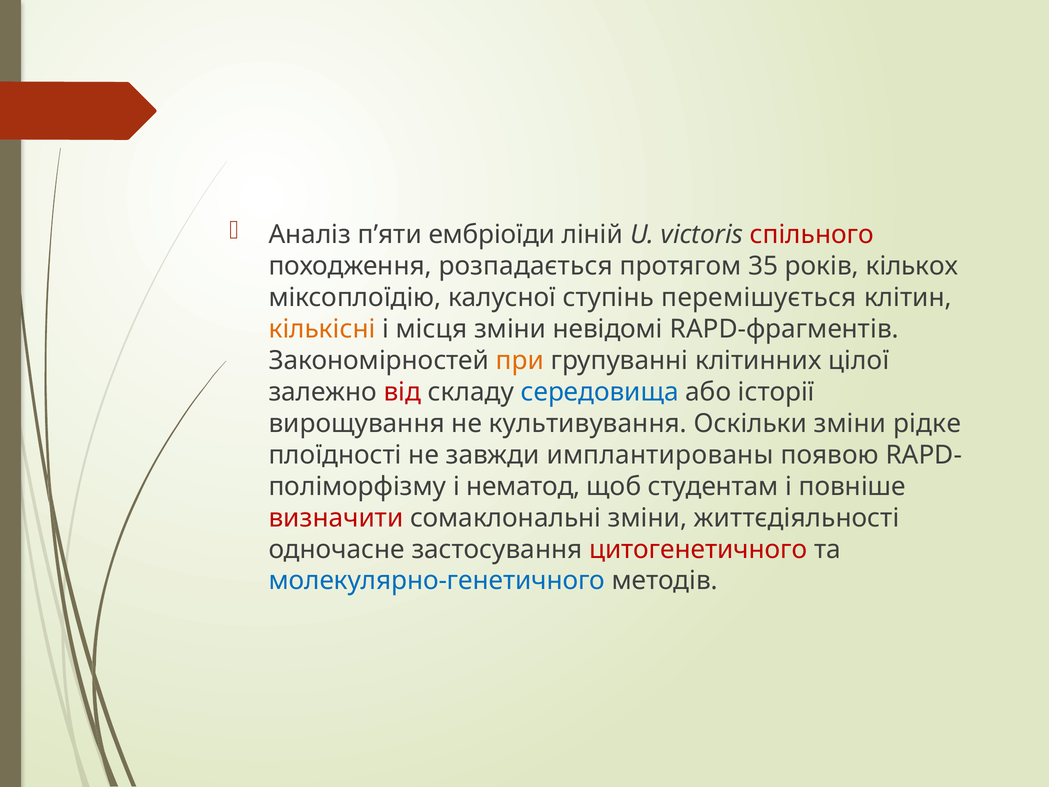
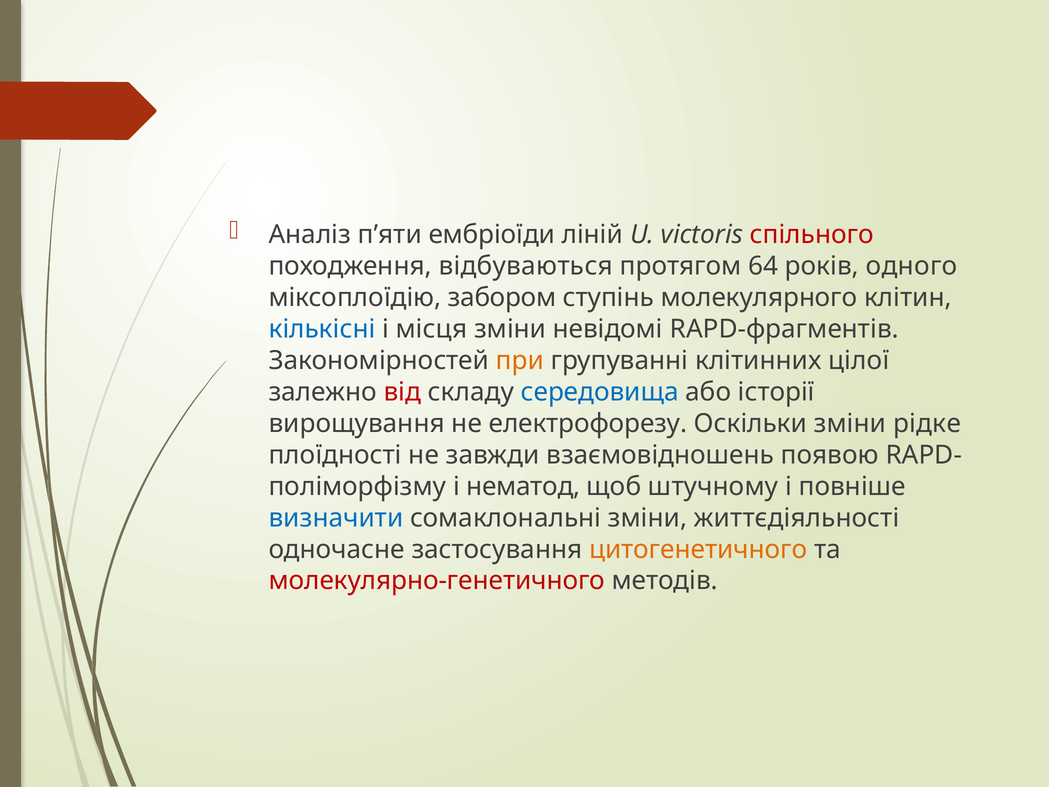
розпадається: розпадається -> відбуваються
35: 35 -> 64
кількох: кількох -> одного
калусної: калусної -> забором
перемішується: перемішується -> молекулярного
кількісні colour: orange -> blue
культивування: культивування -> електрофорезу
имплантированы: имплантированы -> взаємовідношень
студентам: студентам -> штучному
визначити colour: red -> blue
цитогенетичного colour: red -> orange
молекулярно-генетичного colour: blue -> red
